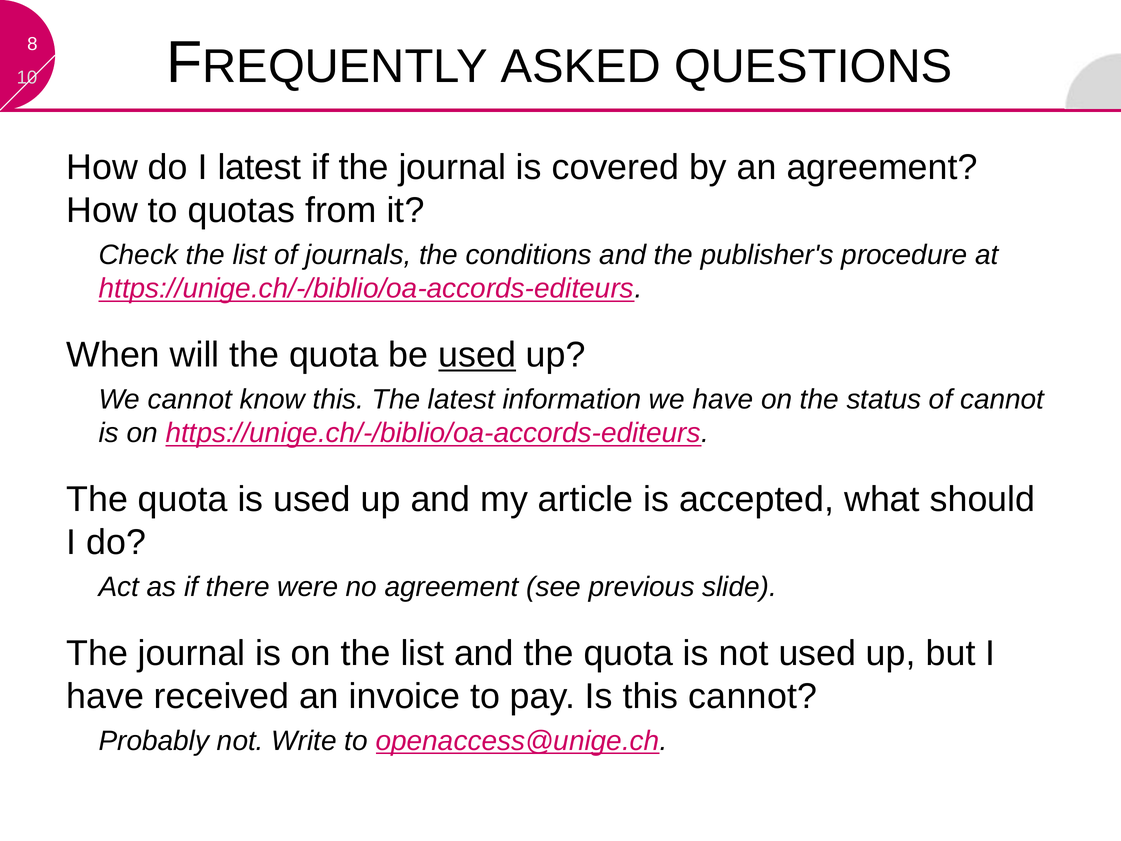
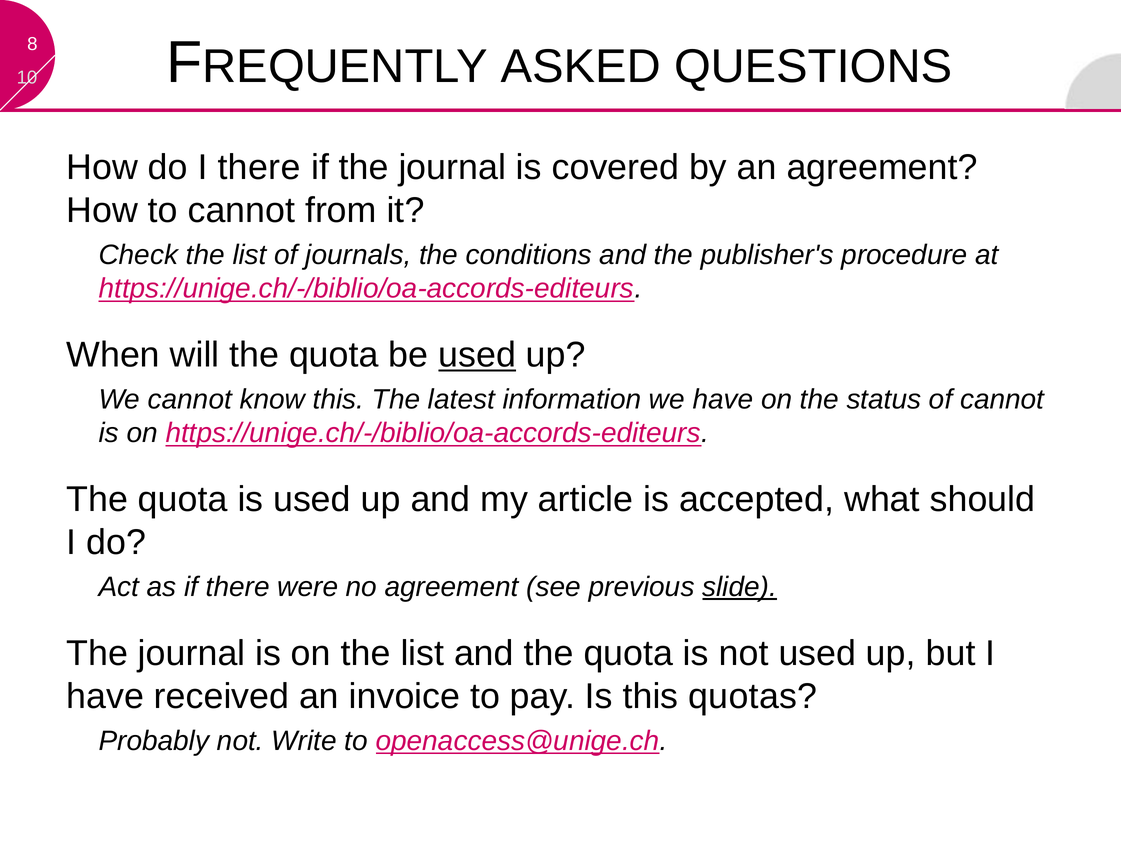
I latest: latest -> there
to quotas: quotas -> cannot
slide underline: none -> present
this cannot: cannot -> quotas
